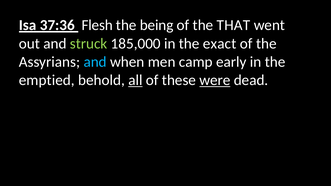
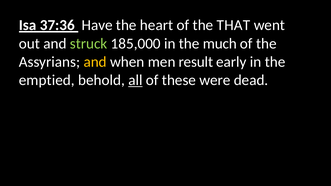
Flesh: Flesh -> Have
being: being -> heart
exact: exact -> much
and at (95, 62) colour: light blue -> yellow
camp: camp -> result
were underline: present -> none
